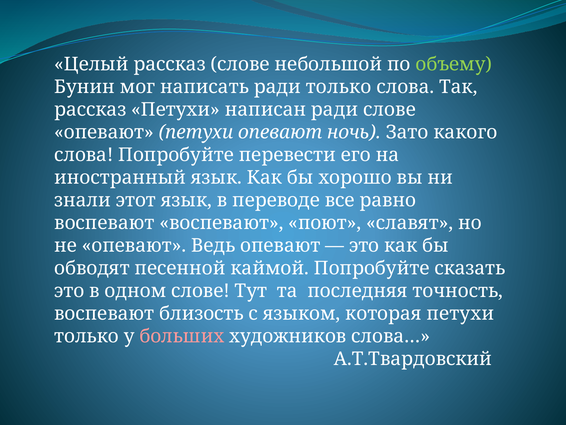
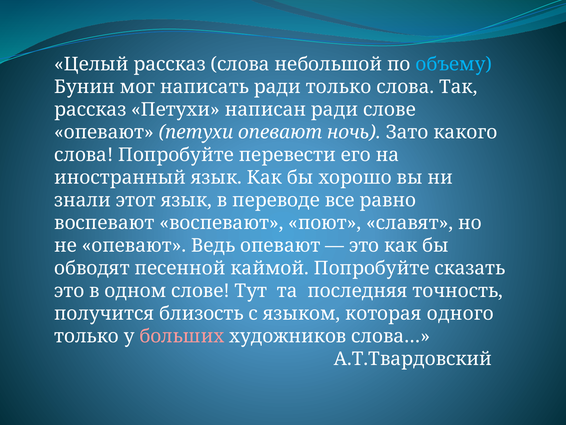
рассказ слове: слове -> слова
объему colour: light green -> light blue
воспевают at (104, 313): воспевают -> получится
которая петухи: петухи -> одного
